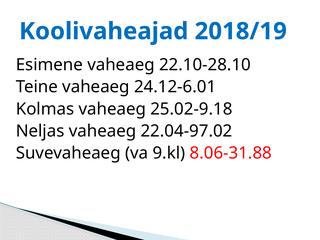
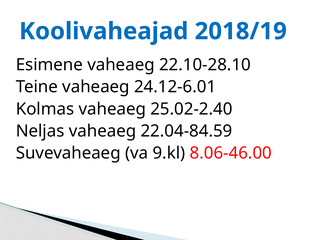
25.02-9.18: 25.02-9.18 -> 25.02-2.40
22.04-97.02: 22.04-97.02 -> 22.04-84.59
8.06-31.88: 8.06-31.88 -> 8.06-46.00
